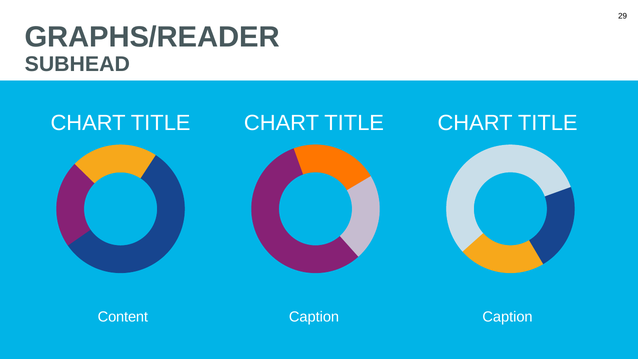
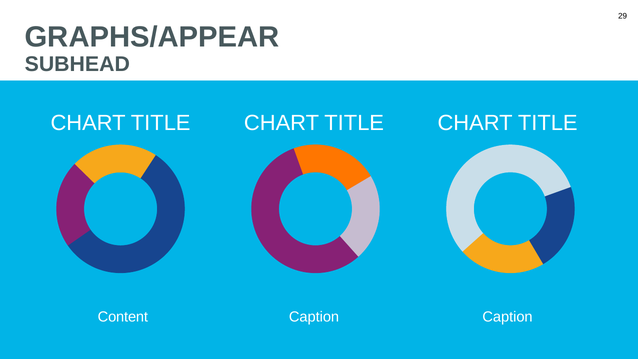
GRAPHS/READER: GRAPHS/READER -> GRAPHS/APPEAR
